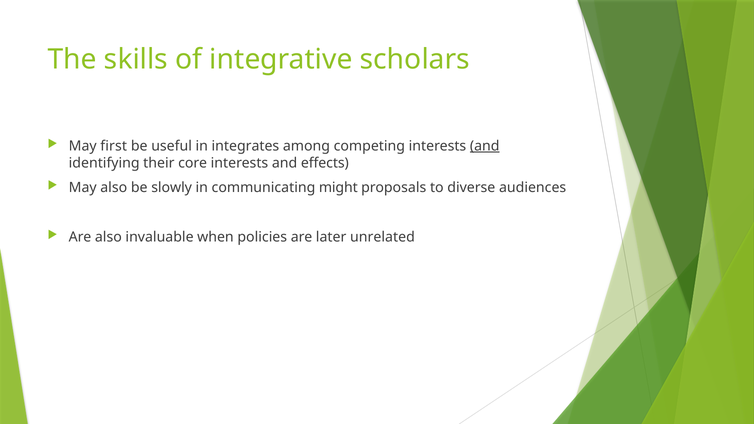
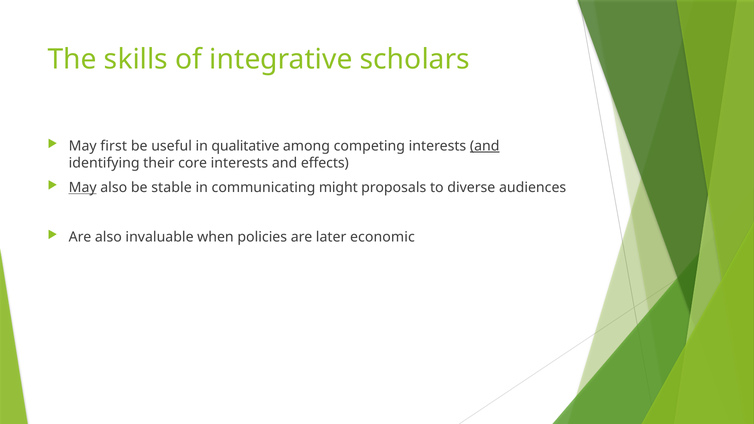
integrates: integrates -> qualitative
May at (83, 188) underline: none -> present
slowly: slowly -> stable
unrelated: unrelated -> economic
